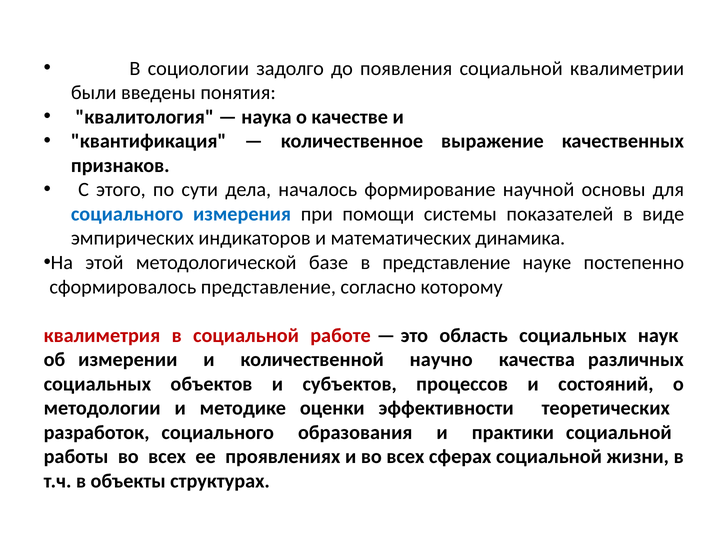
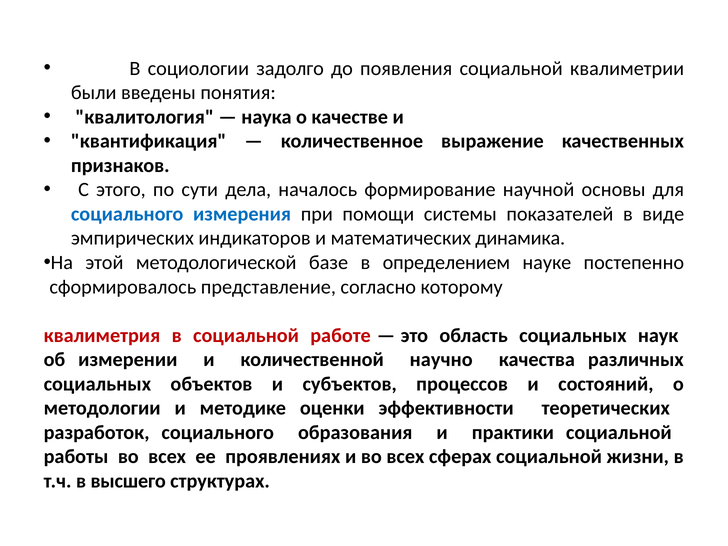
в представление: представление -> определением
объекты: объекты -> высшего
